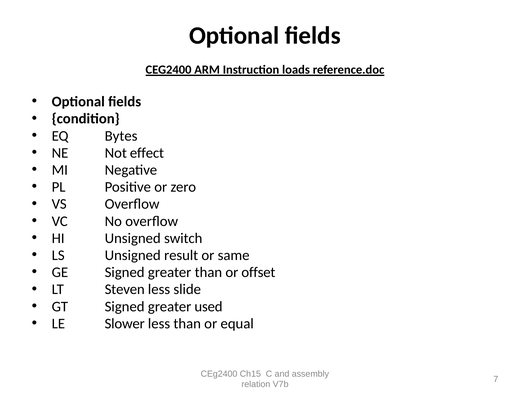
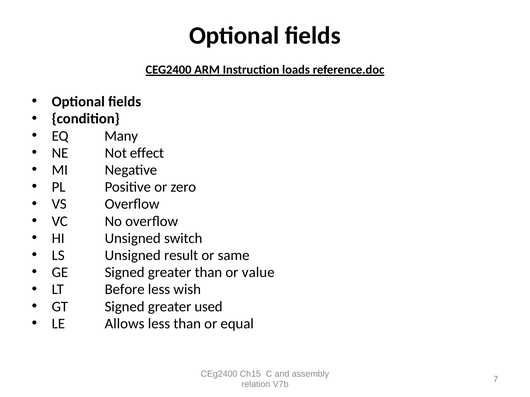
Bytes: Bytes -> Many
offset: offset -> value
Steven: Steven -> Before
slide: slide -> wish
Slower: Slower -> Allows
